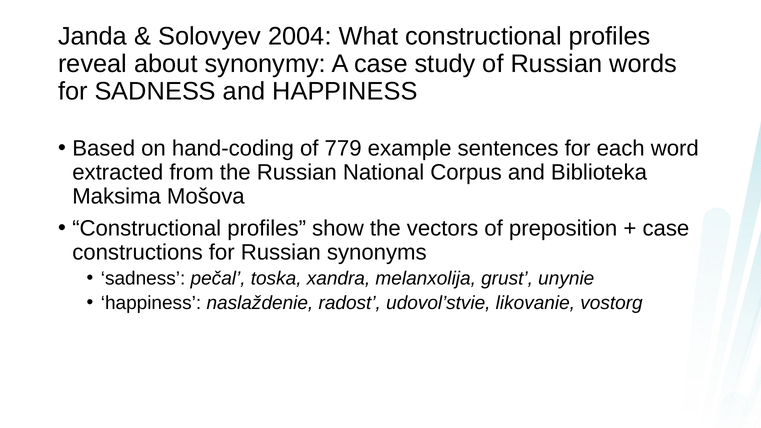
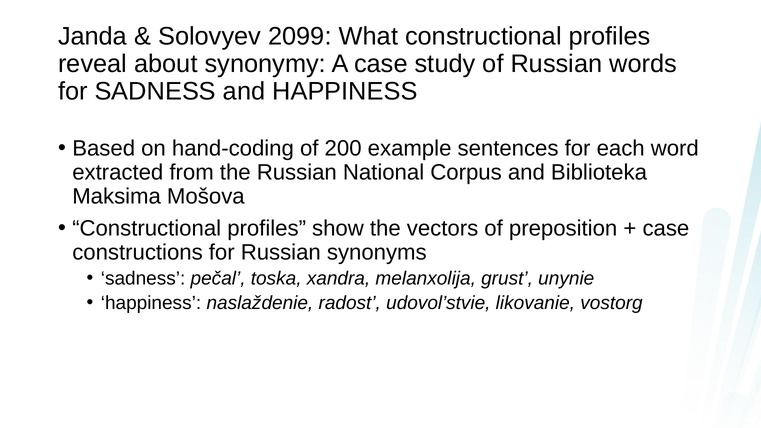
2004: 2004 -> 2099
779: 779 -> 200
